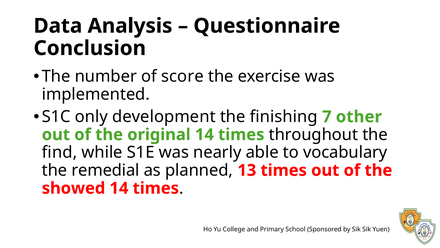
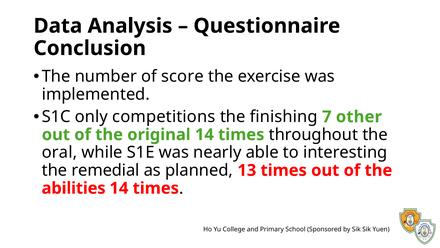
development: development -> competitions
find: find -> oral
vocabulary: vocabulary -> interesting
showed: showed -> abilities
